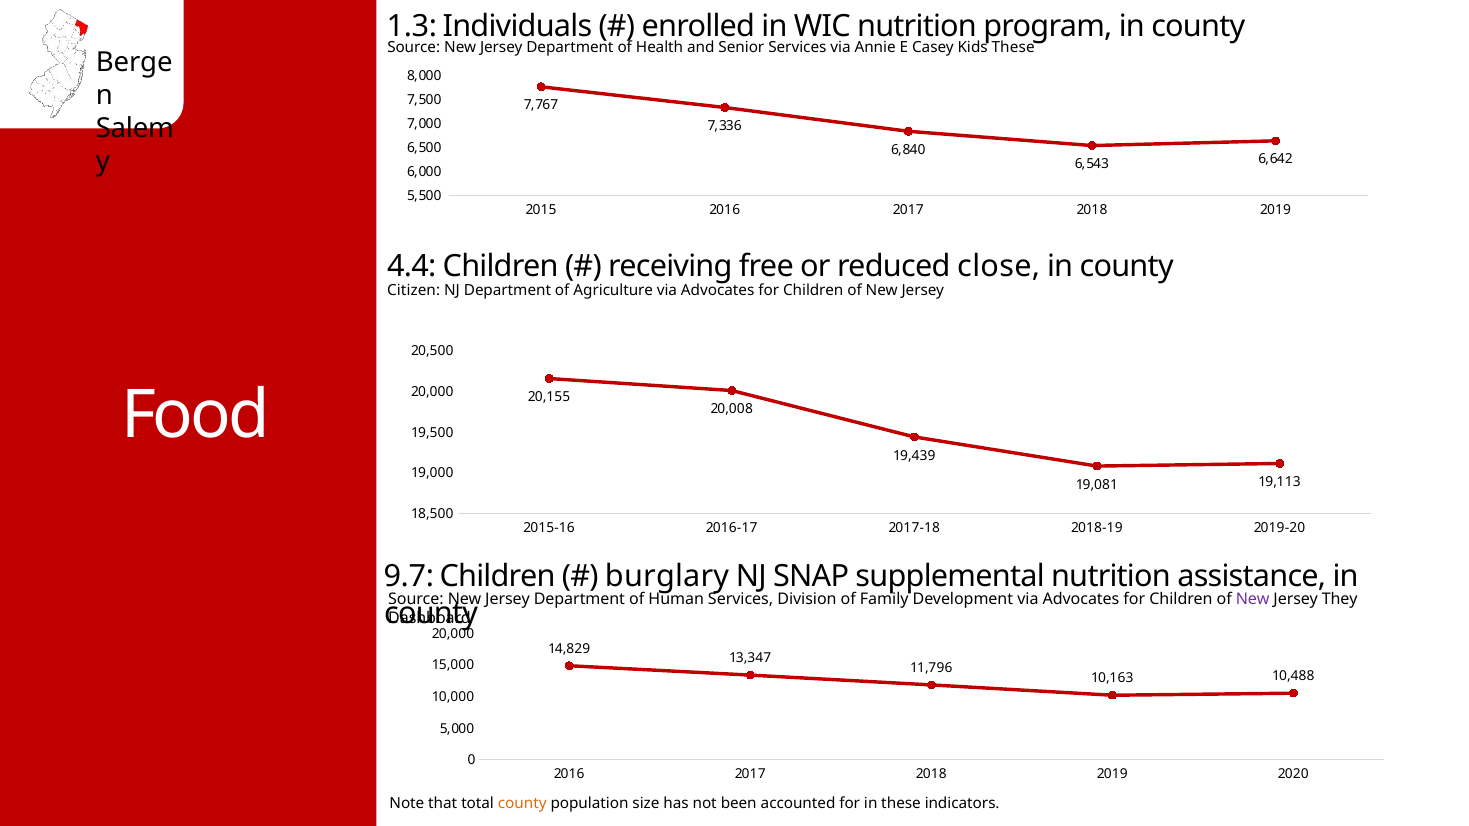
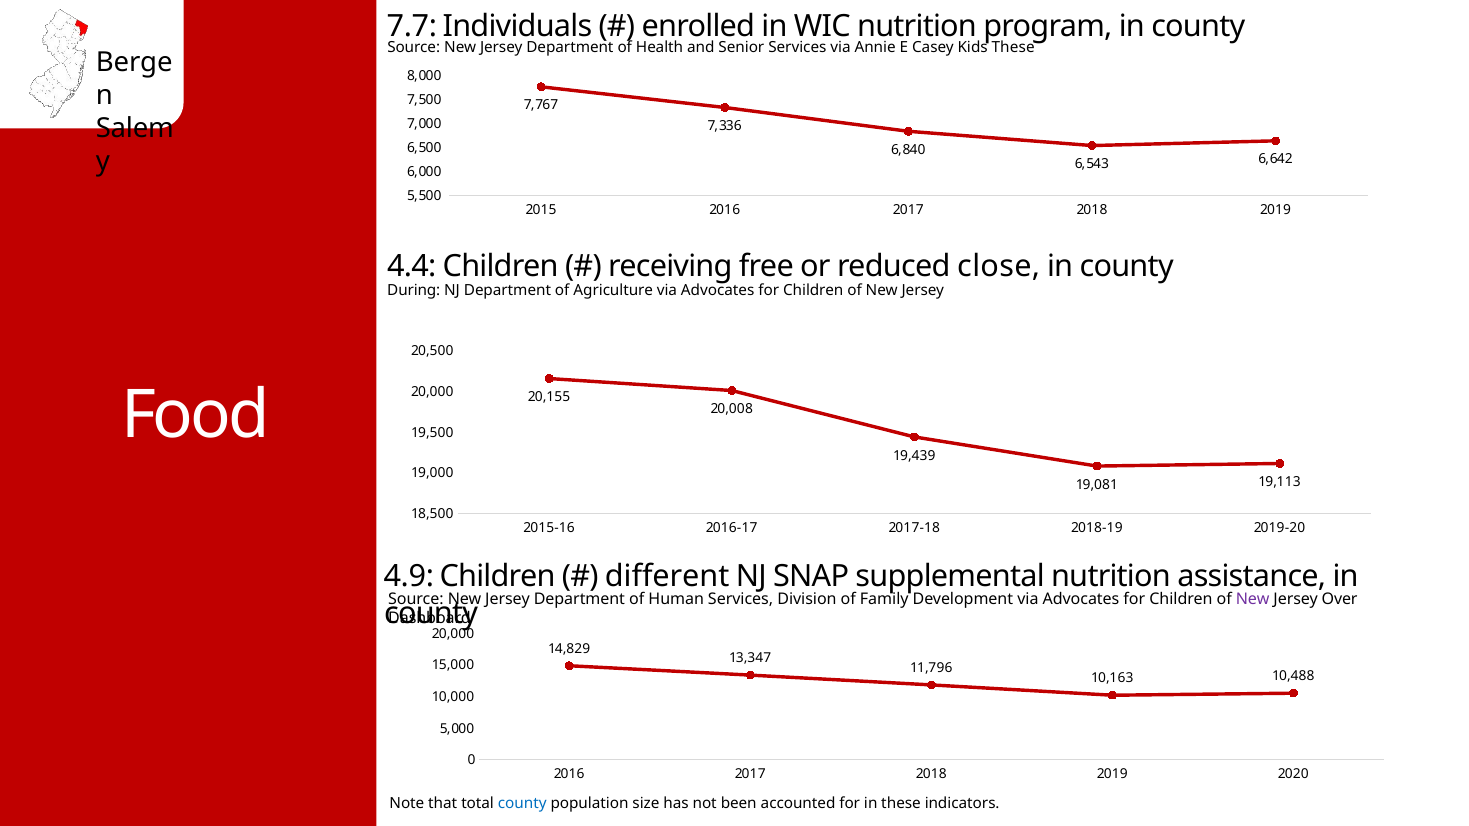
1.3: 1.3 -> 7.7
Citizen: Citizen -> During
9.7: 9.7 -> 4.9
burglary: burglary -> different
They: They -> Over
county at (522, 804) colour: orange -> blue
